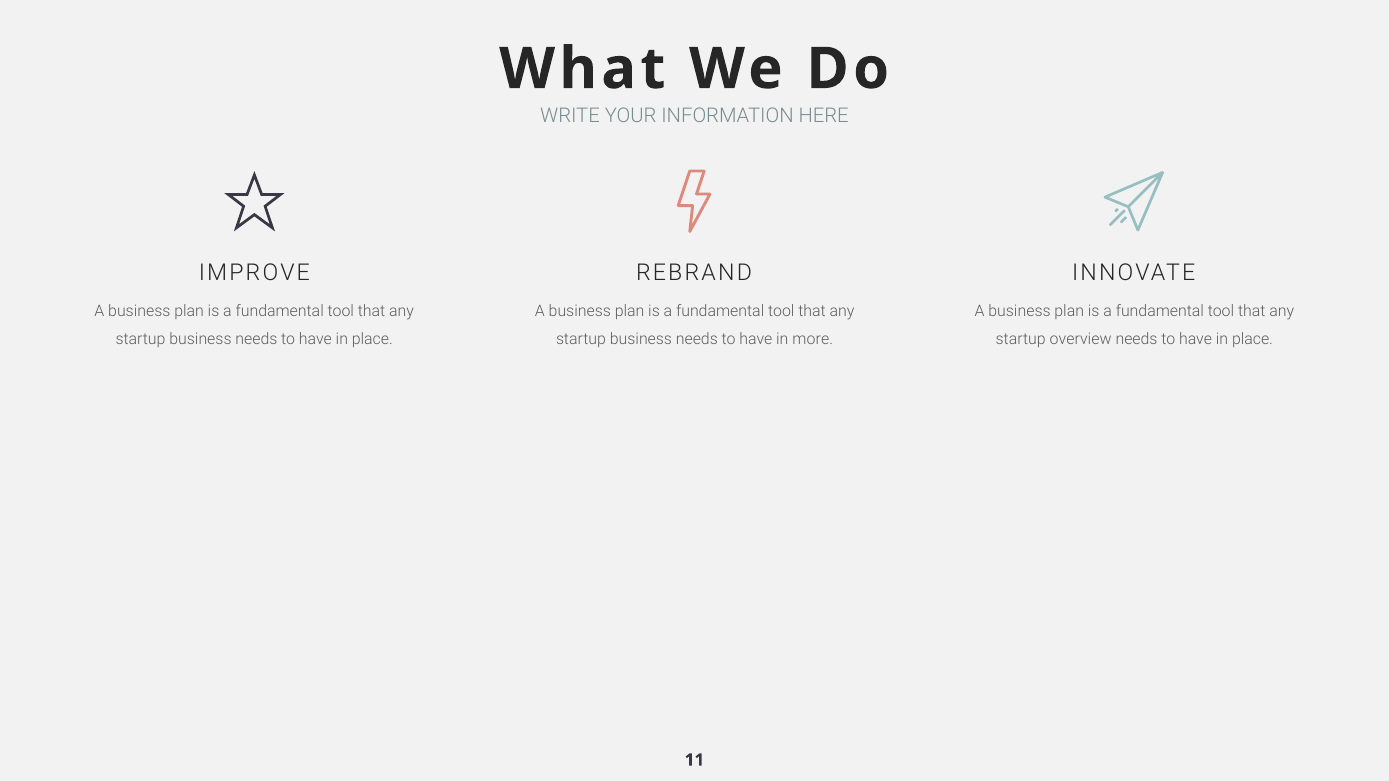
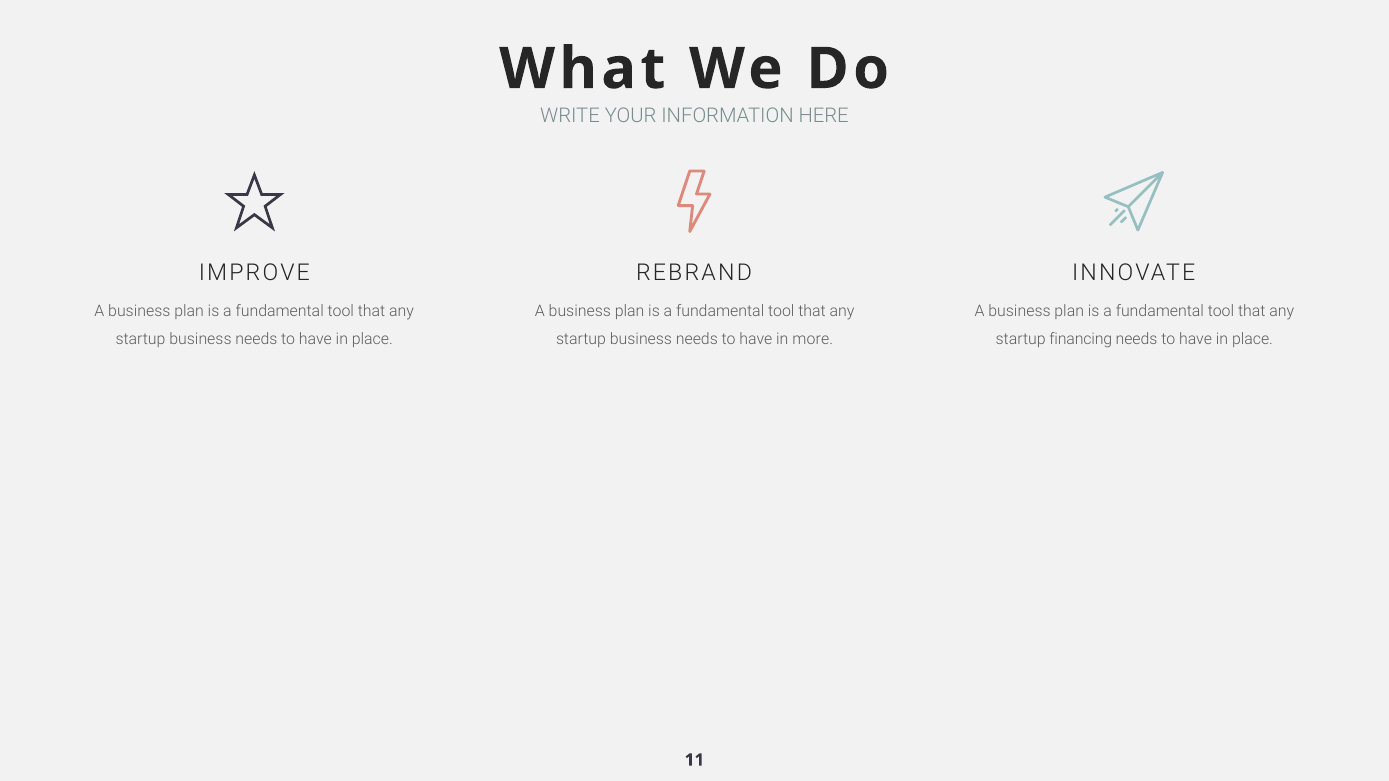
overview: overview -> financing
